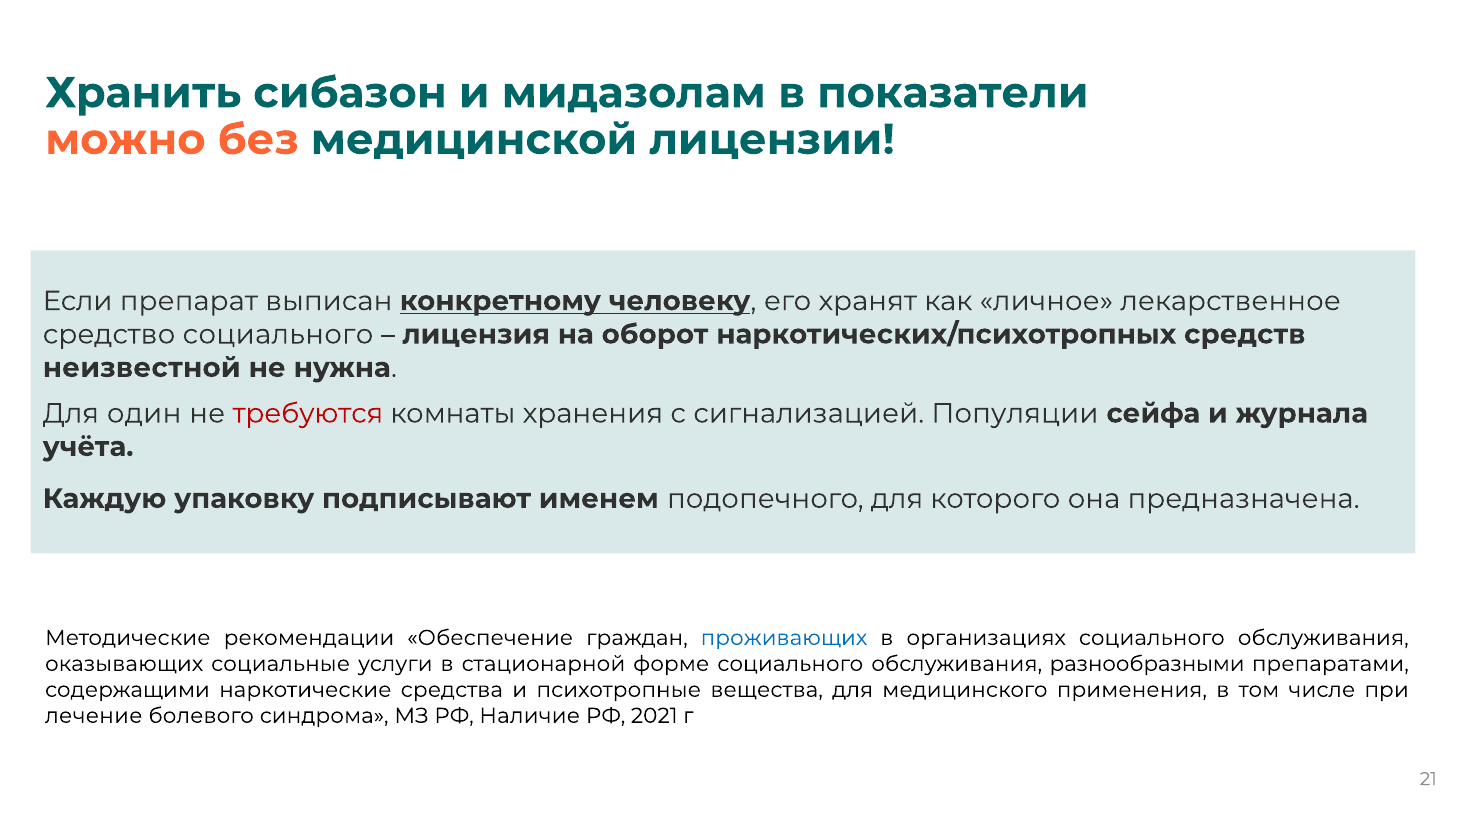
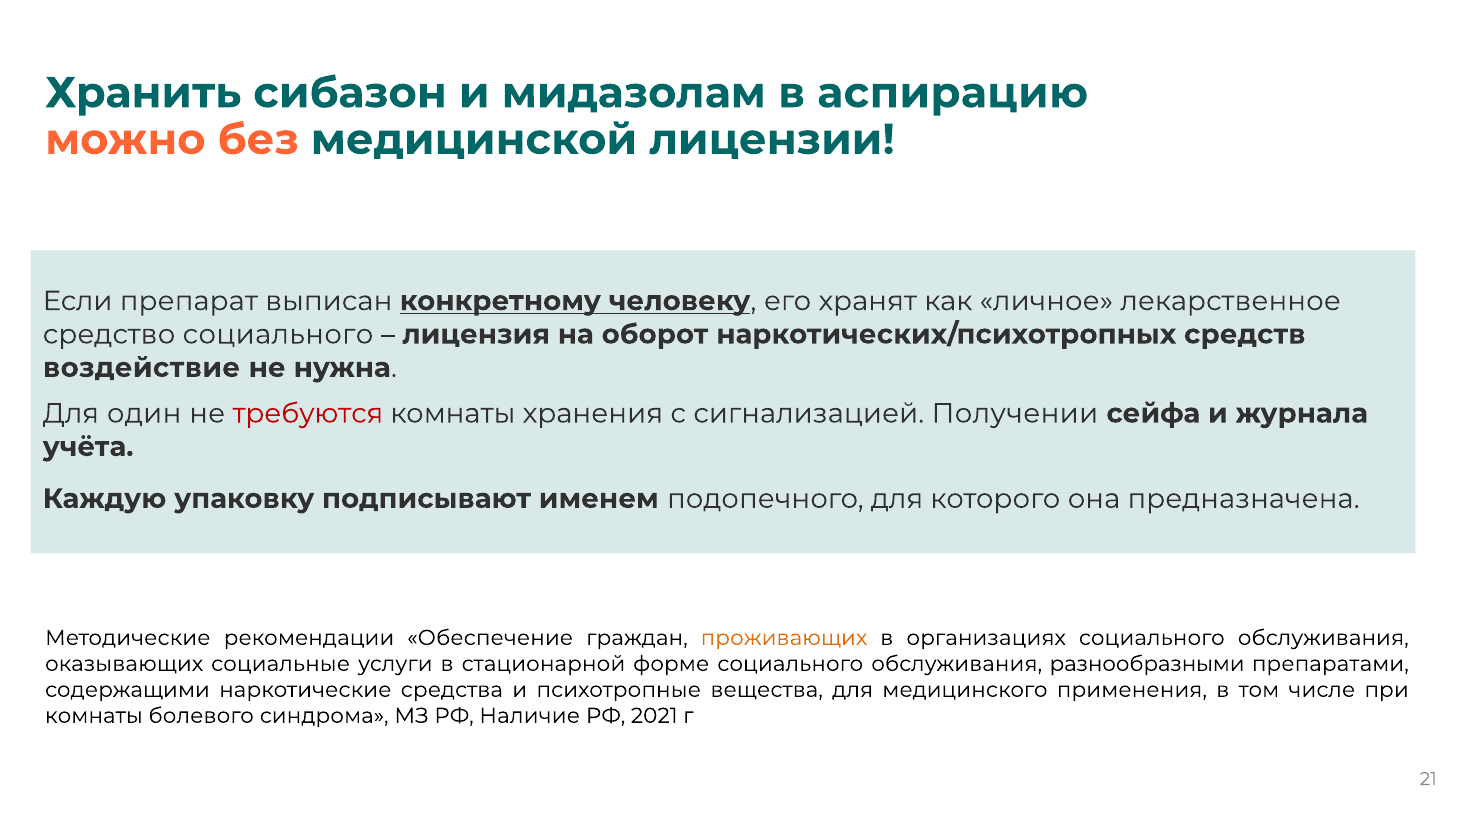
показатели: показатели -> аспирацию
неизвестной: неизвестной -> воздействие
Популяции: Популяции -> Получении
проживающих colour: blue -> orange
лечение at (94, 715): лечение -> комнаты
